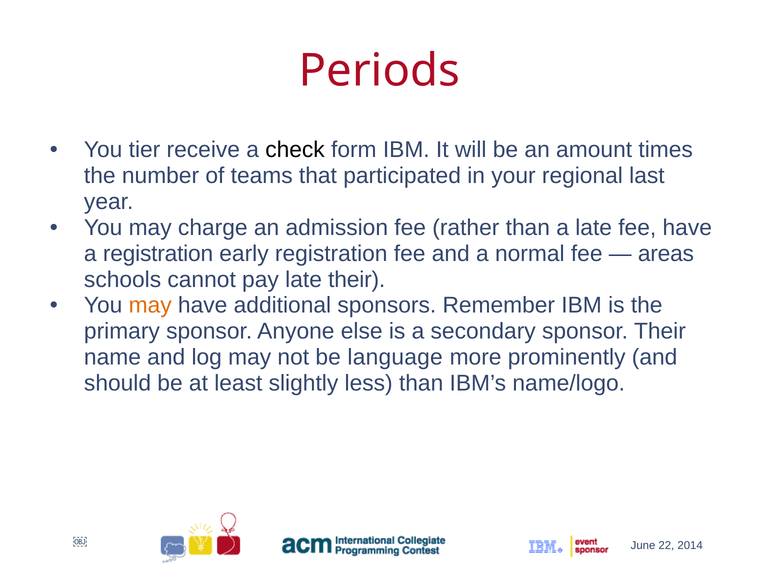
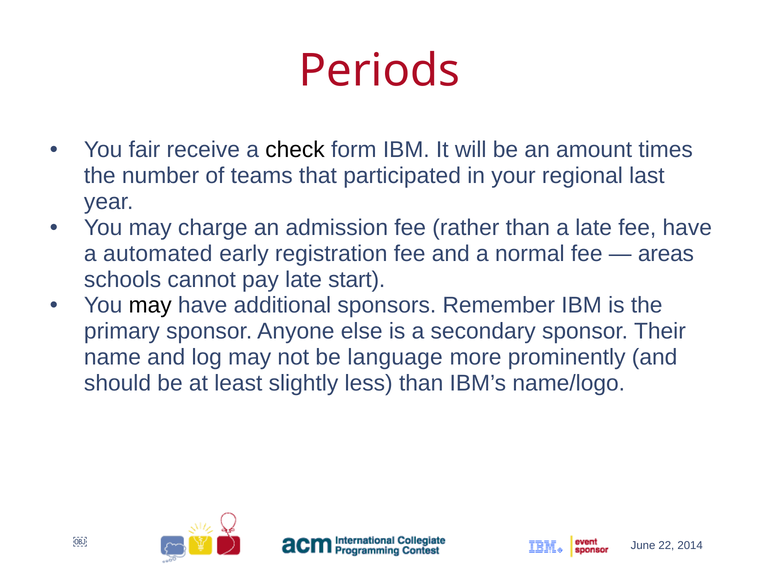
tier: tier -> fair
a registration: registration -> automated
late their: their -> start
may at (150, 306) colour: orange -> black
